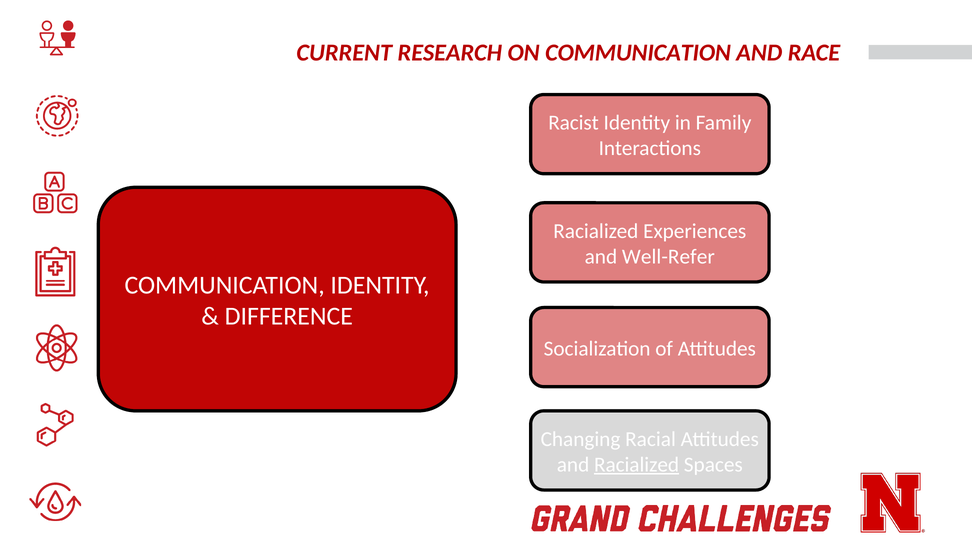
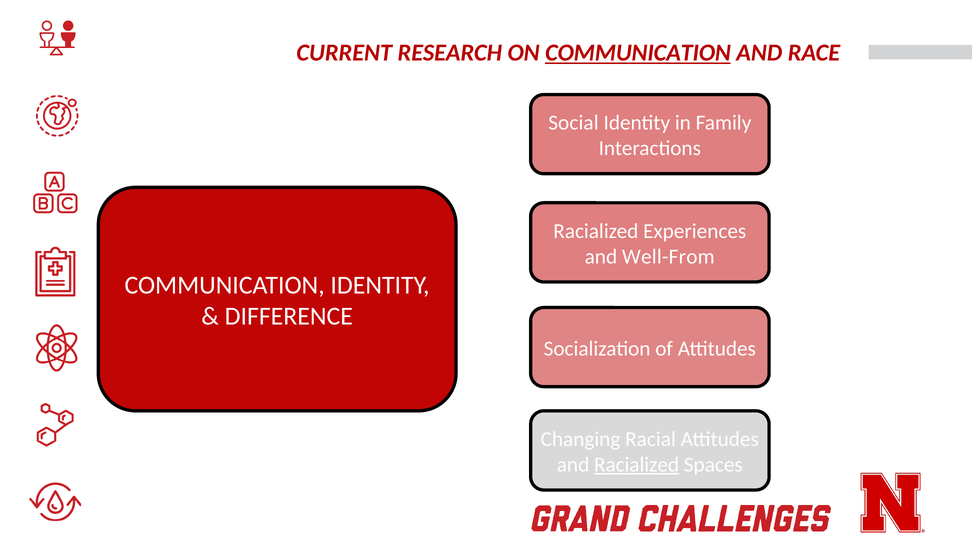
COMMUNICATION at (638, 53) underline: none -> present
Racist: Racist -> Social
Well-Refer: Well-Refer -> Well-From
